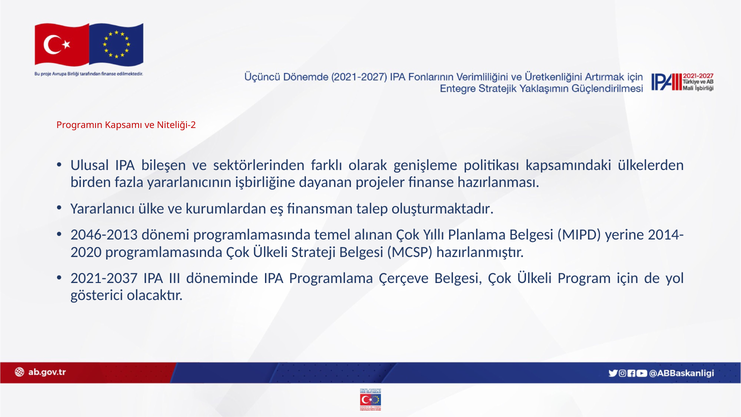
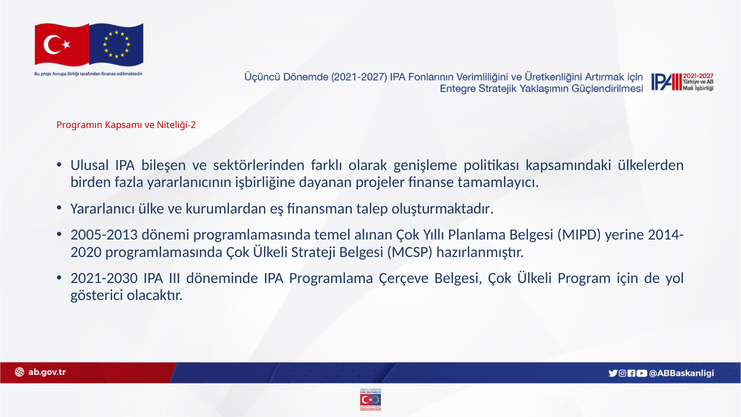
hazırlanması: hazırlanması -> tamamlayıcı
2046-2013: 2046-2013 -> 2005-2013
2021-2037: 2021-2037 -> 2021-2030
